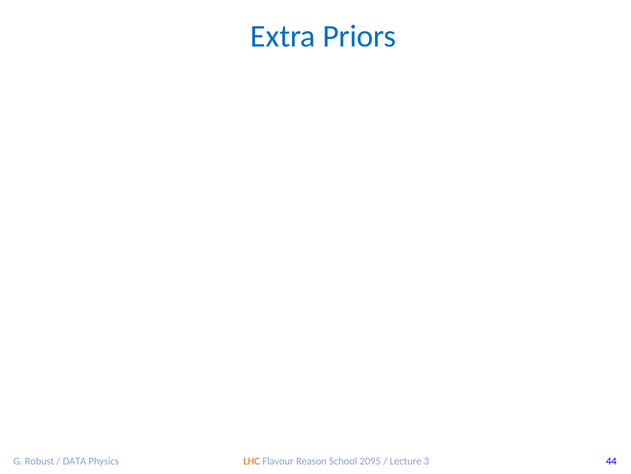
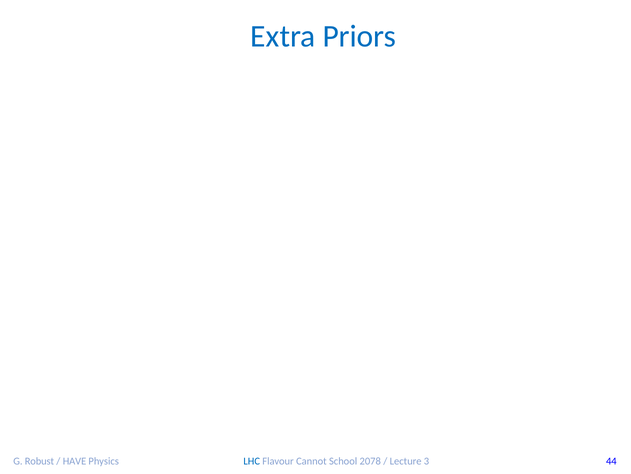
DATA: DATA -> HAVE
LHC colour: orange -> blue
Reason: Reason -> Cannot
2095: 2095 -> 2078
